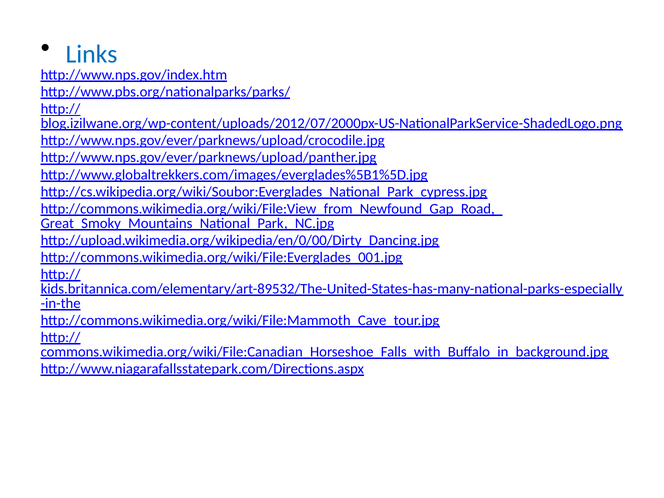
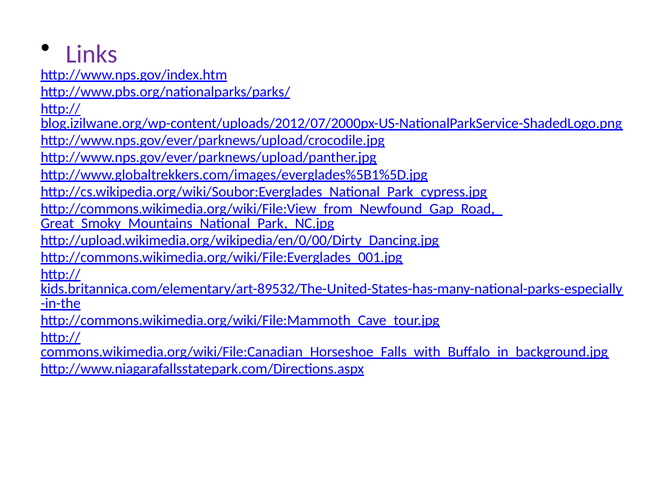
Links colour: blue -> purple
